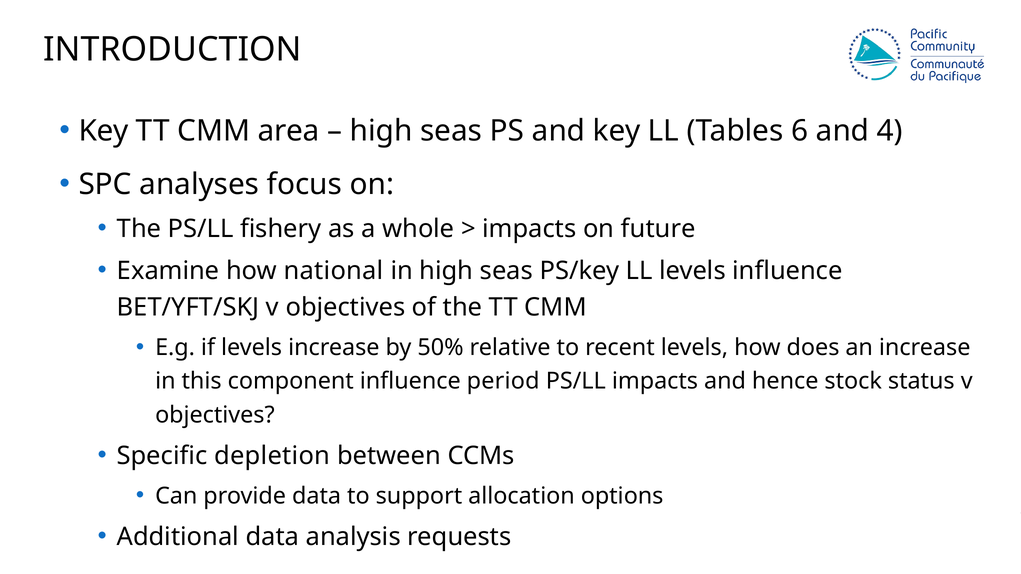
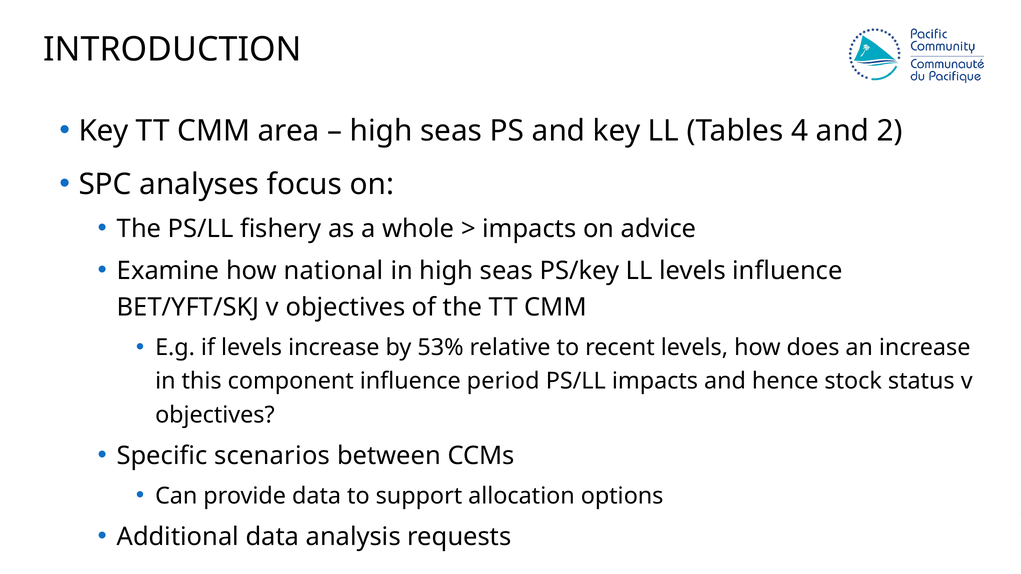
6: 6 -> 4
4: 4 -> 2
future: future -> advice
50%: 50% -> 53%
depletion: depletion -> scenarios
